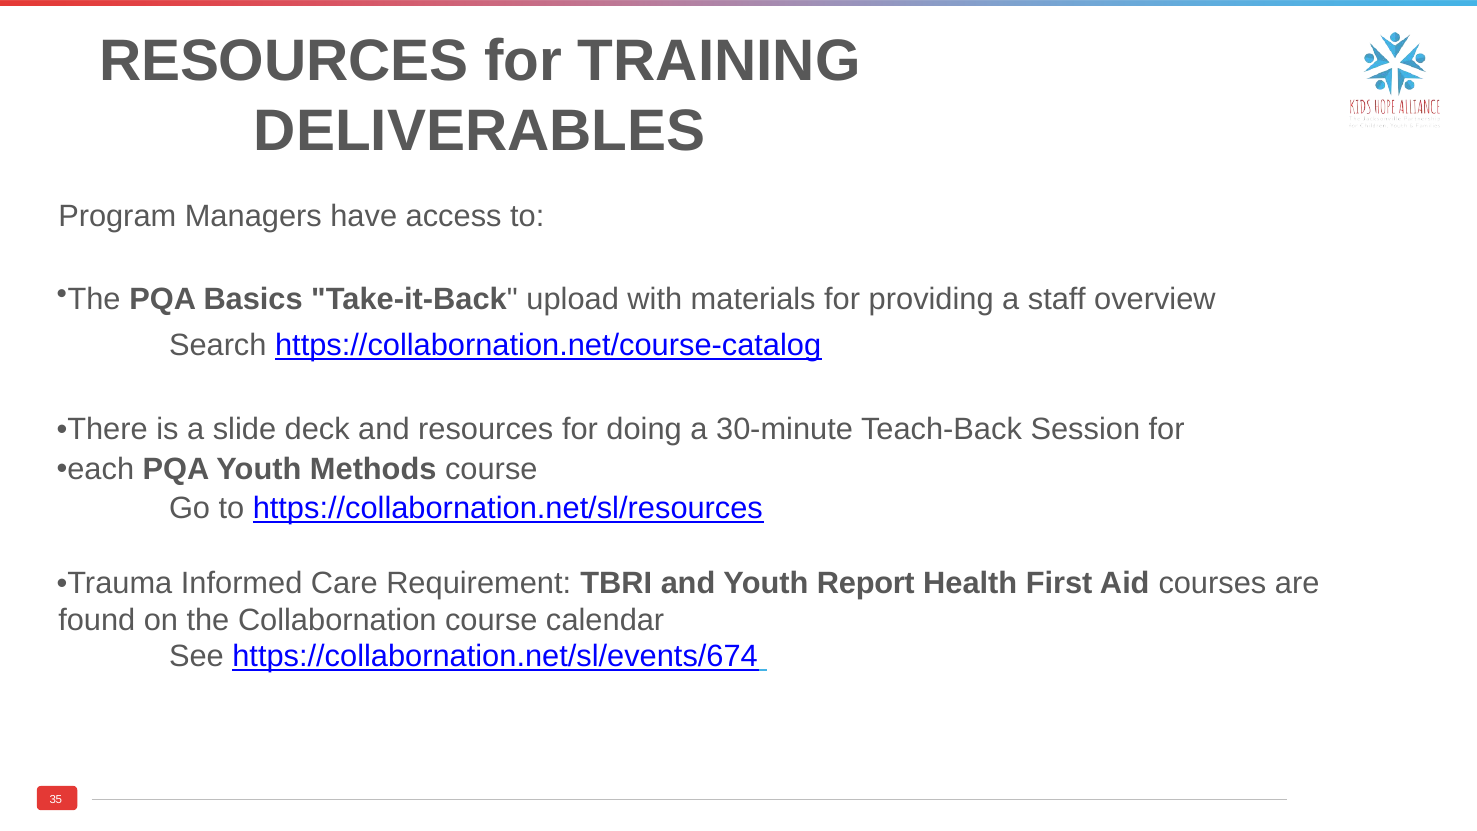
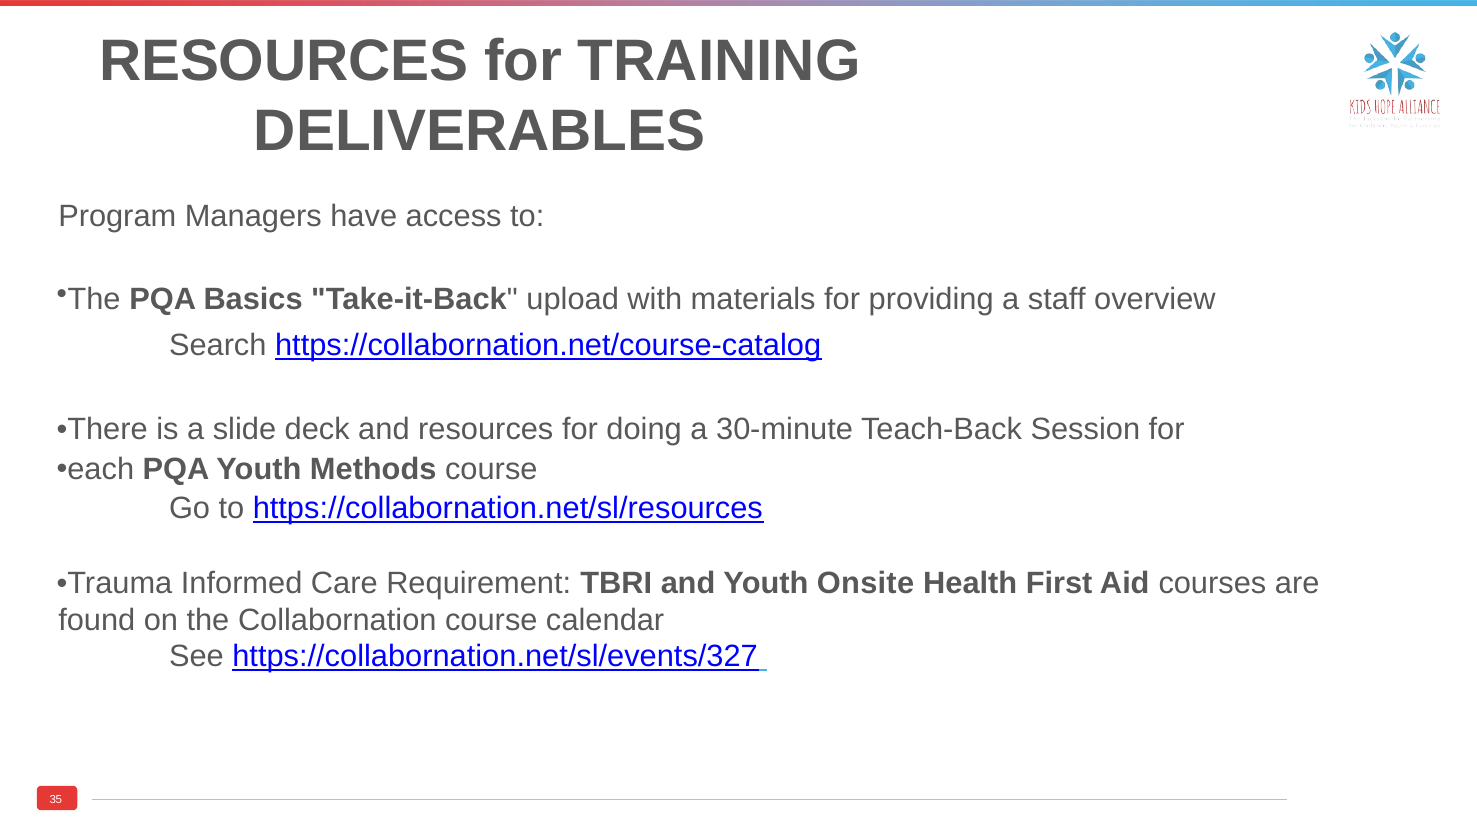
Report: Report -> Onsite
https://collabornation.net/sl/events/674: https://collabornation.net/sl/events/674 -> https://collabornation.net/sl/events/327
